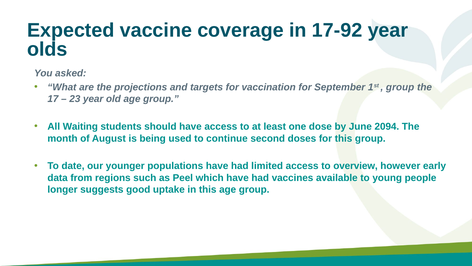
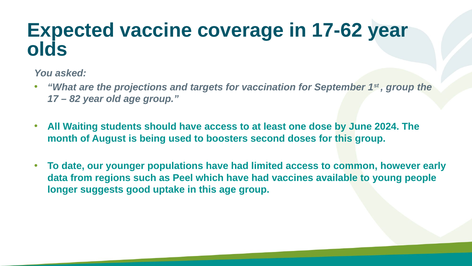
17-92: 17-92 -> 17-62
23: 23 -> 82
2094: 2094 -> 2024
continue: continue -> boosters
overview: overview -> common
